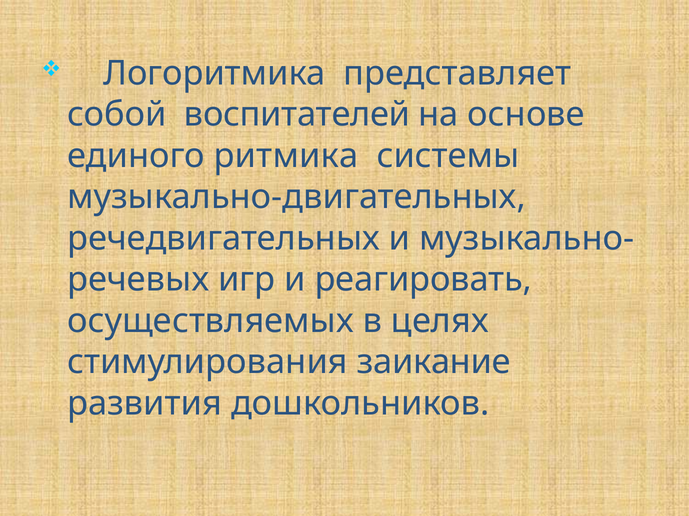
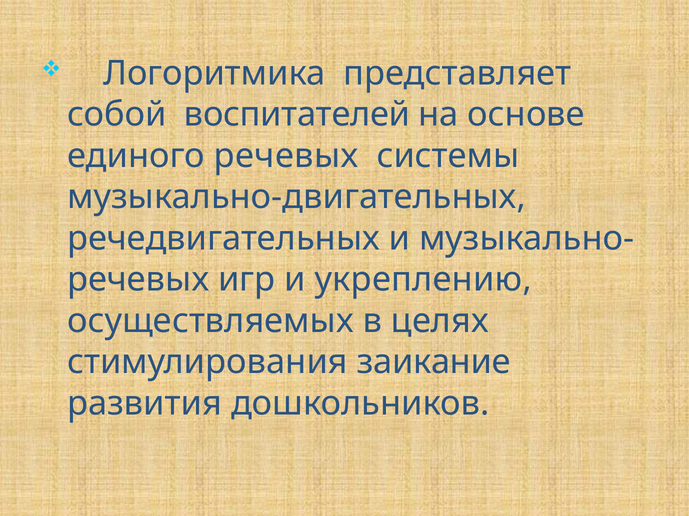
единого ритмика: ритмика -> речевых
реагировать: реагировать -> укреплению
